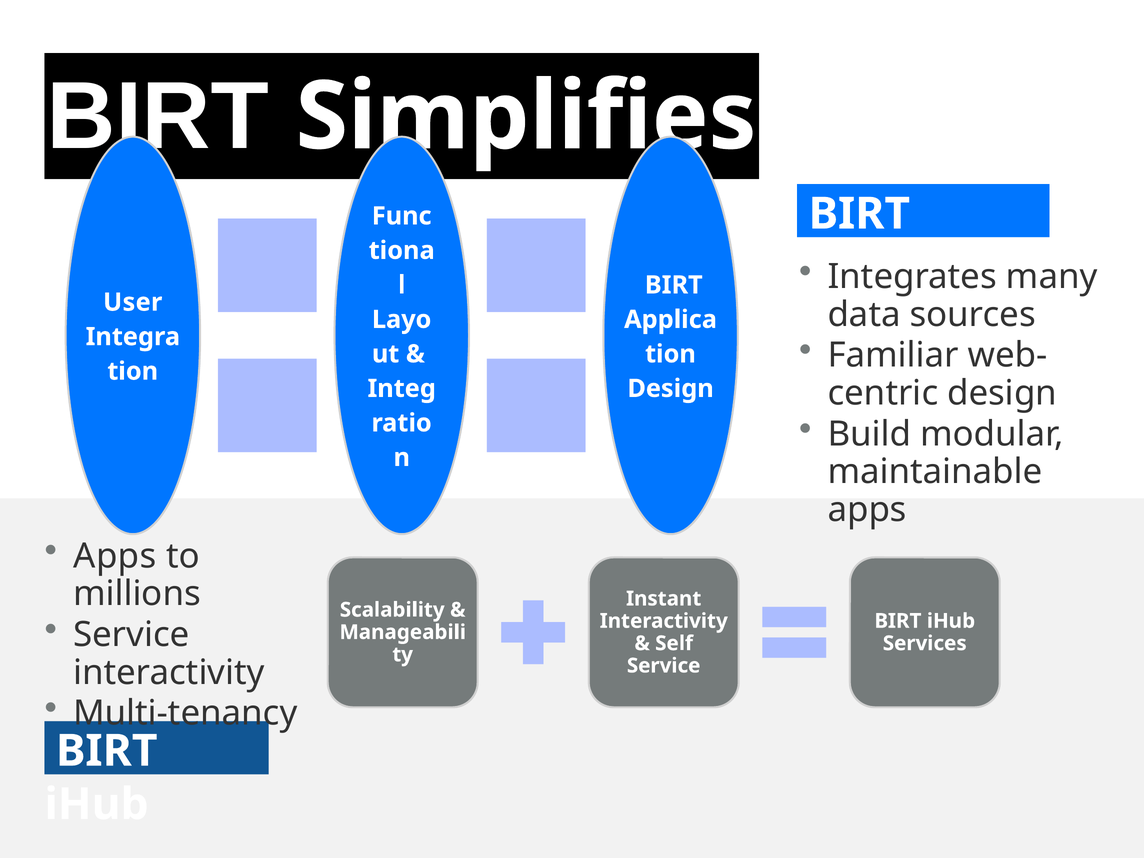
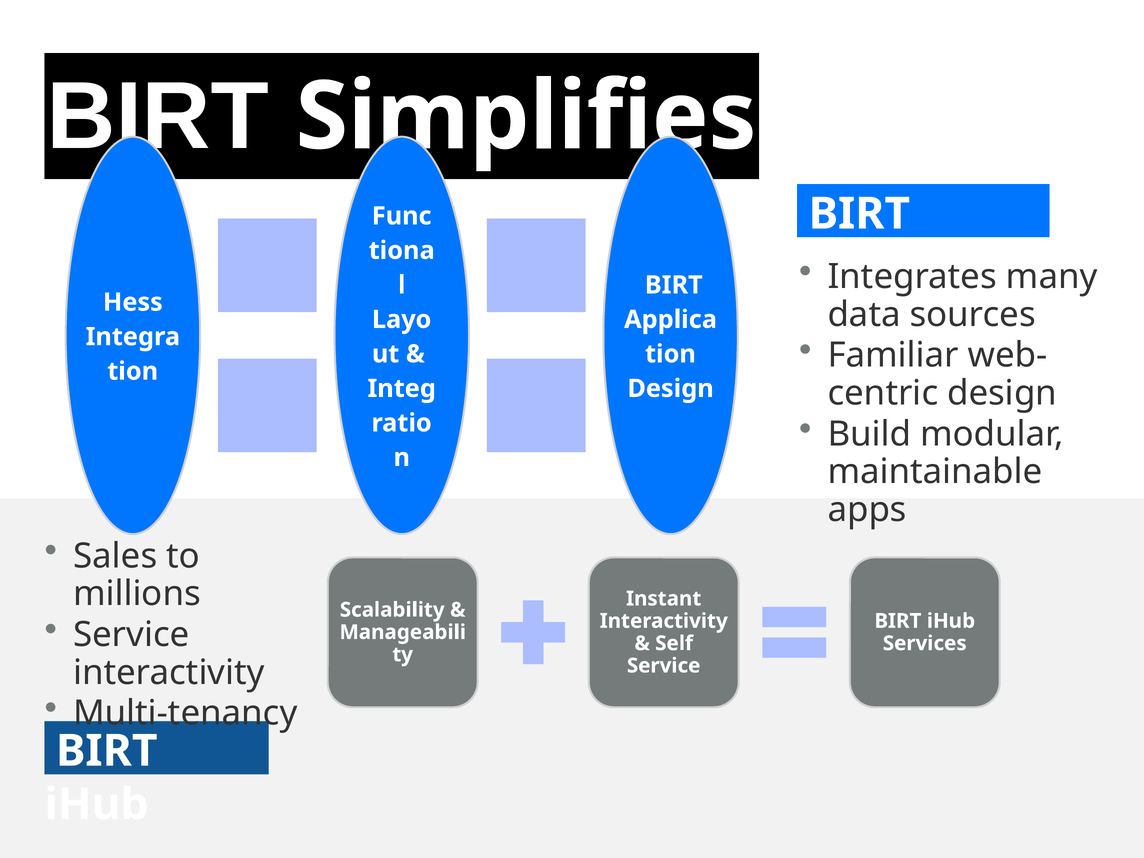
User: User -> Hess
Apps at (115, 556): Apps -> Sales
